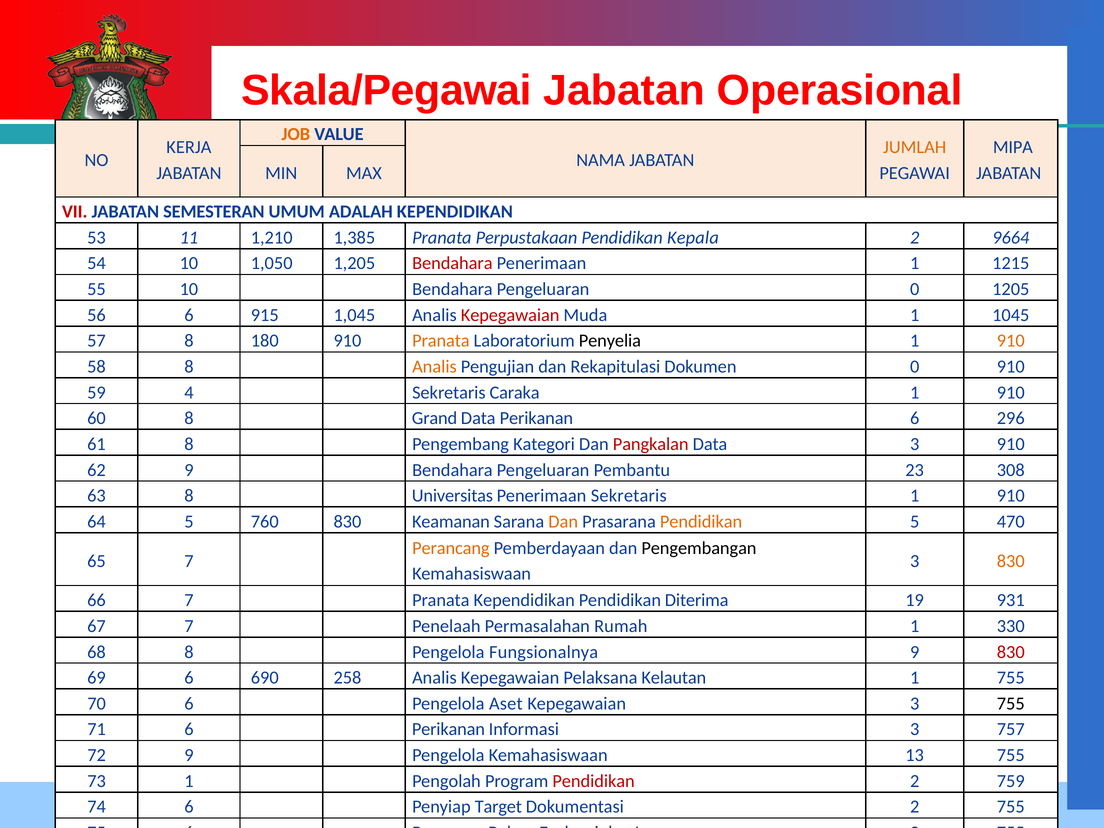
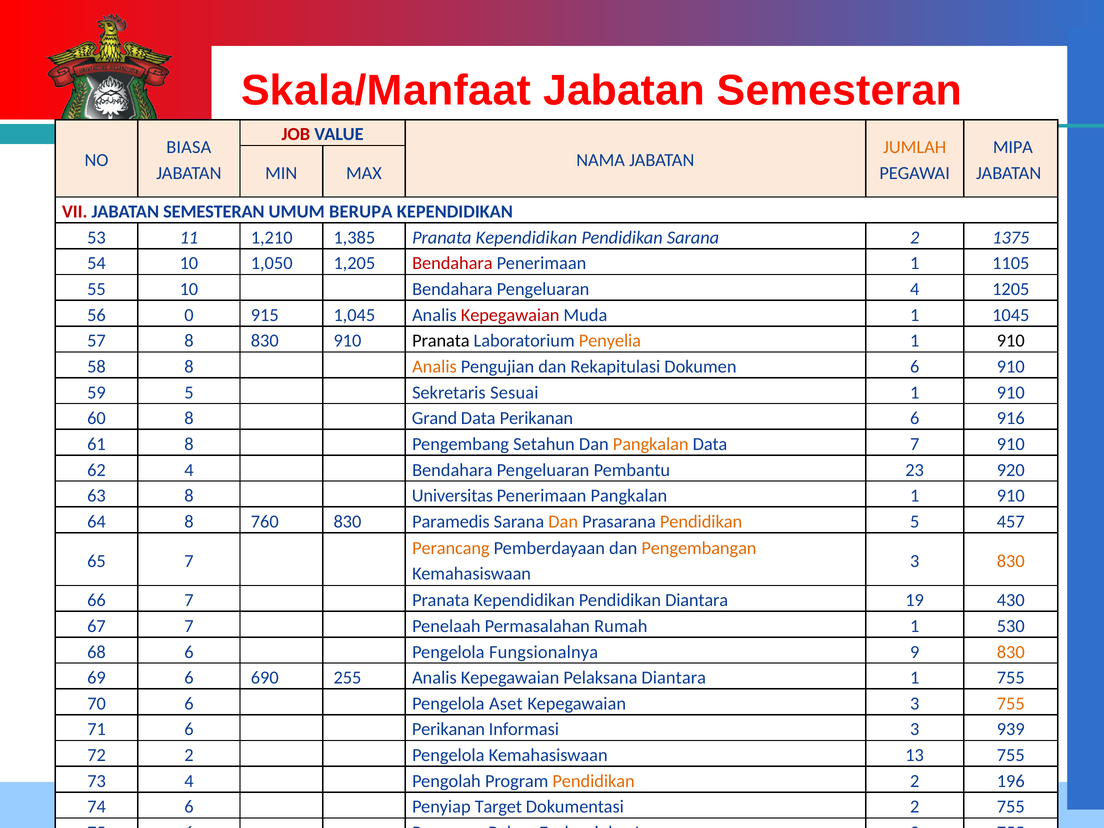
Skala/Pegawai: Skala/Pegawai -> Skala/Manfaat
Operasional at (840, 90): Operasional -> Semesteran
JOB colour: orange -> red
KERJA: KERJA -> BIASA
ADALAH: ADALAH -> BERUPA
1,385 Pranata Perpustakaan: Perpustakaan -> Kependidikan
Pendidikan Kepala: Kepala -> Sarana
9664: 9664 -> 1375
1215: 1215 -> 1105
Pengeluaran 0: 0 -> 4
56 6: 6 -> 0
8 180: 180 -> 830
Pranata at (441, 341) colour: orange -> black
Penyelia colour: black -> orange
910 at (1011, 341) colour: orange -> black
Dokumen 0: 0 -> 6
59 4: 4 -> 5
Caraka: Caraka -> Sesuai
296: 296 -> 916
Kategori: Kategori -> Setahun
Pangkalan at (651, 444) colour: red -> orange
Data 3: 3 -> 7
62 9: 9 -> 4
308: 308 -> 920
Penerimaan Sekretaris: Sekretaris -> Pangkalan
64 5: 5 -> 8
Keamanan: Keamanan -> Paramedis
470: 470 -> 457
Pengembangan colour: black -> orange
Pendidikan Diterima: Diterima -> Diantara
931: 931 -> 430
330: 330 -> 530
68 8: 8 -> 6
830 at (1011, 652) colour: red -> orange
258: 258 -> 255
Pelaksana Kelautan: Kelautan -> Diantara
755 at (1011, 704) colour: black -> orange
757: 757 -> 939
72 9: 9 -> 2
73 1: 1 -> 4
Pendidikan at (594, 781) colour: red -> orange
759: 759 -> 196
